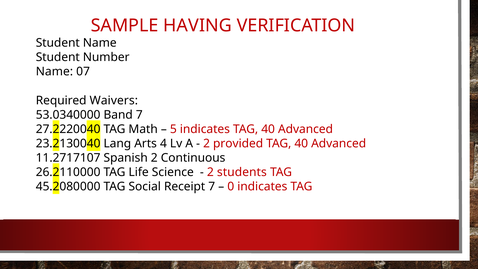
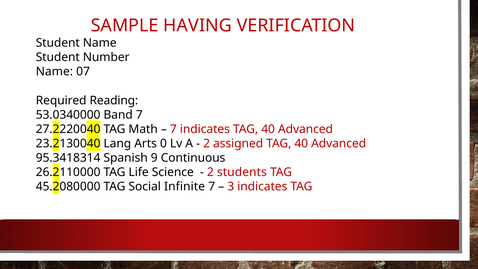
Waivers: Waivers -> Reading
5 at (173, 129): 5 -> 7
4: 4 -> 0
provided: provided -> assigned
11.2717107: 11.2717107 -> 95.3418314
Spanish 2: 2 -> 9
Receipt: Receipt -> Infinite
0: 0 -> 3
